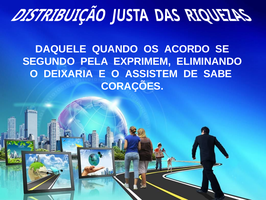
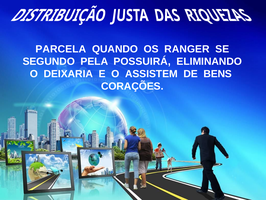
DAQUELE: DAQUELE -> PARCELA
ACORDO: ACORDO -> RANGER
EXPRIMEM: EXPRIMEM -> POSSUIRÁ
SABE: SABE -> BENS
